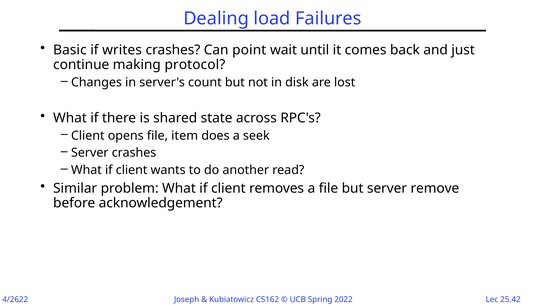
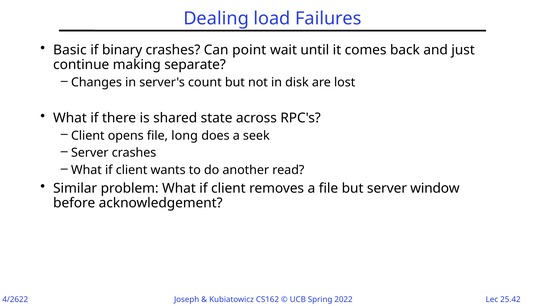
writes: writes -> binary
protocol: protocol -> separate
item: item -> long
remove: remove -> window
